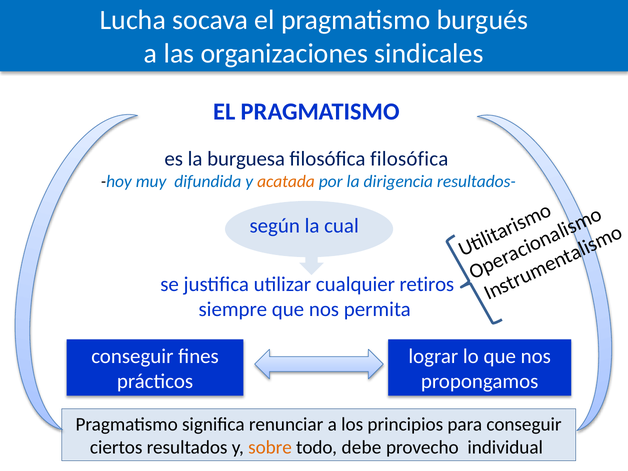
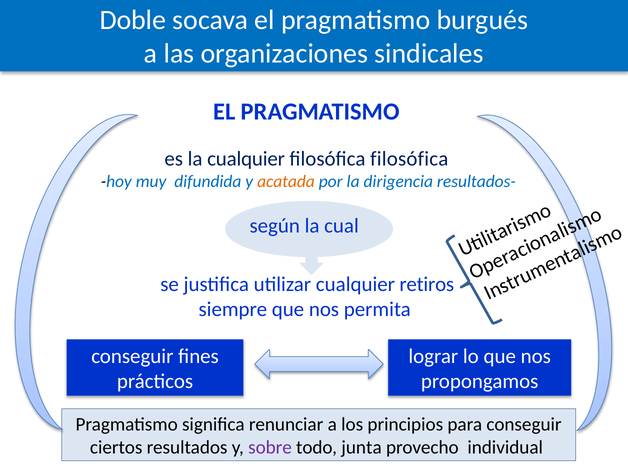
Lucha: Lucha -> Doble
la burguesa: burguesa -> cualquier
sobre colour: orange -> purple
debe: debe -> junta
